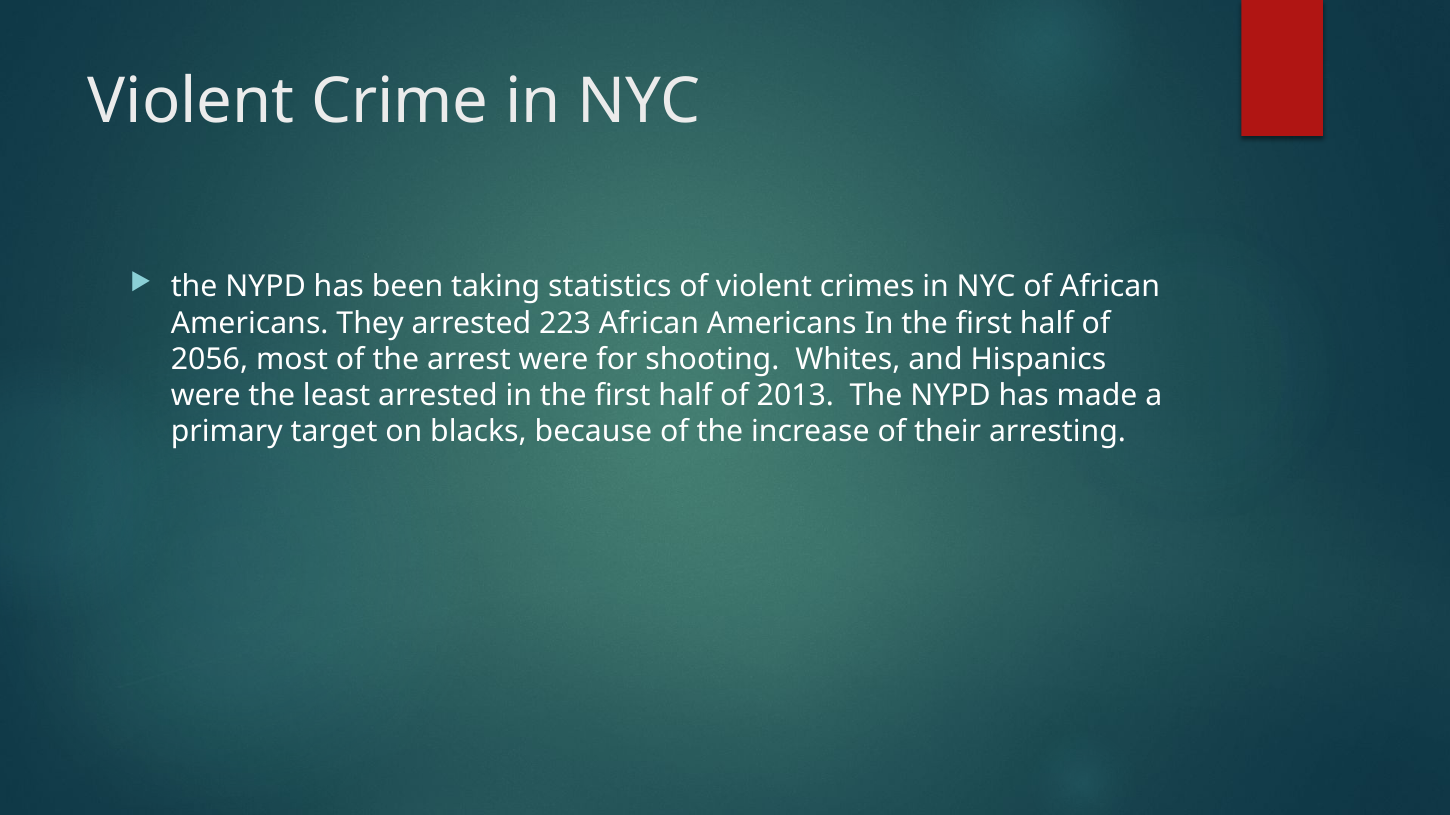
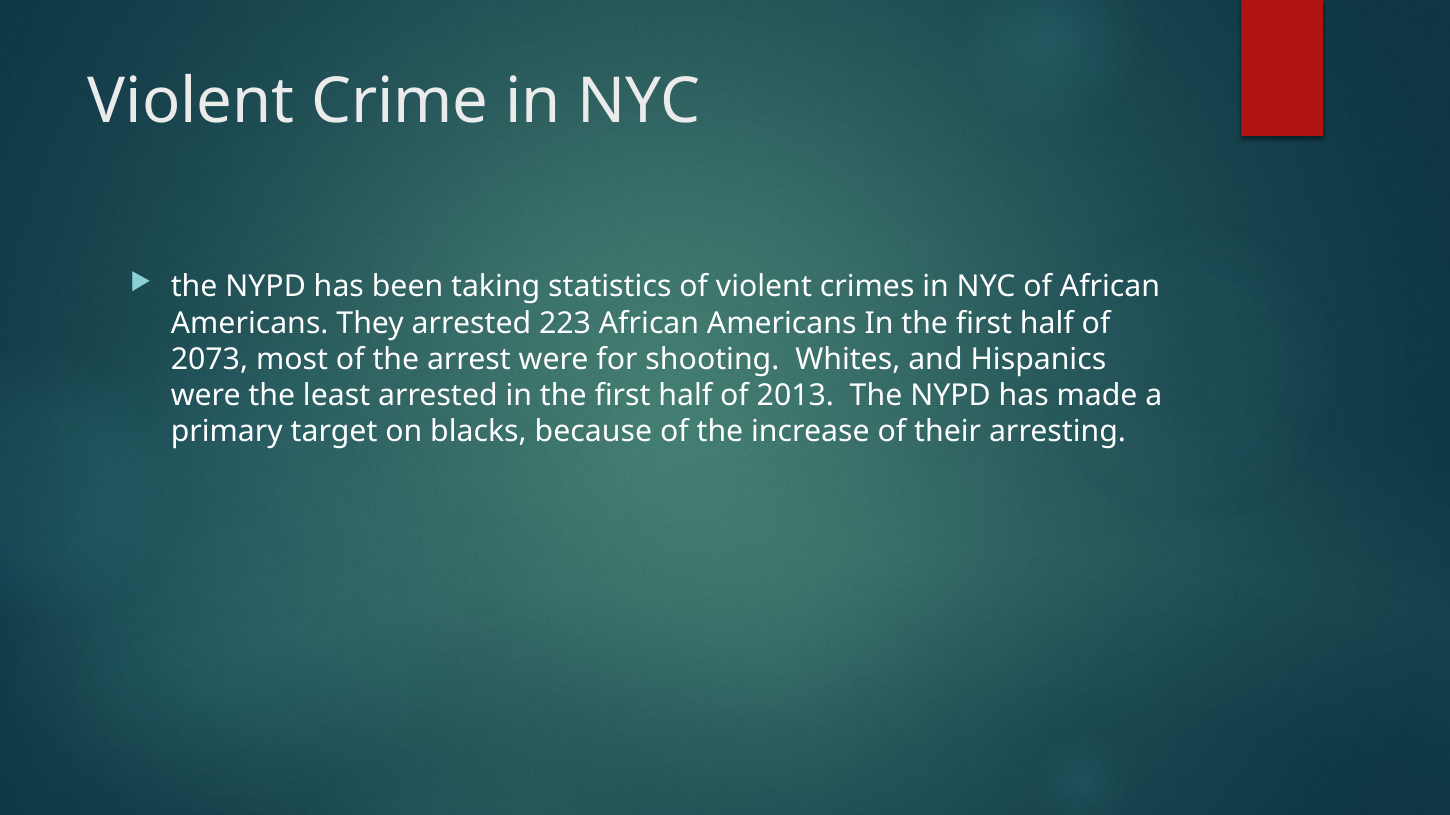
2056: 2056 -> 2073
